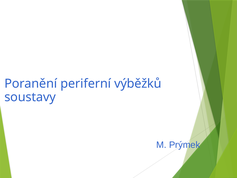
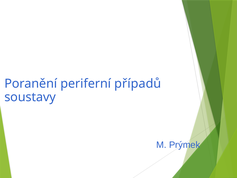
výběžků: výběžků -> případů
